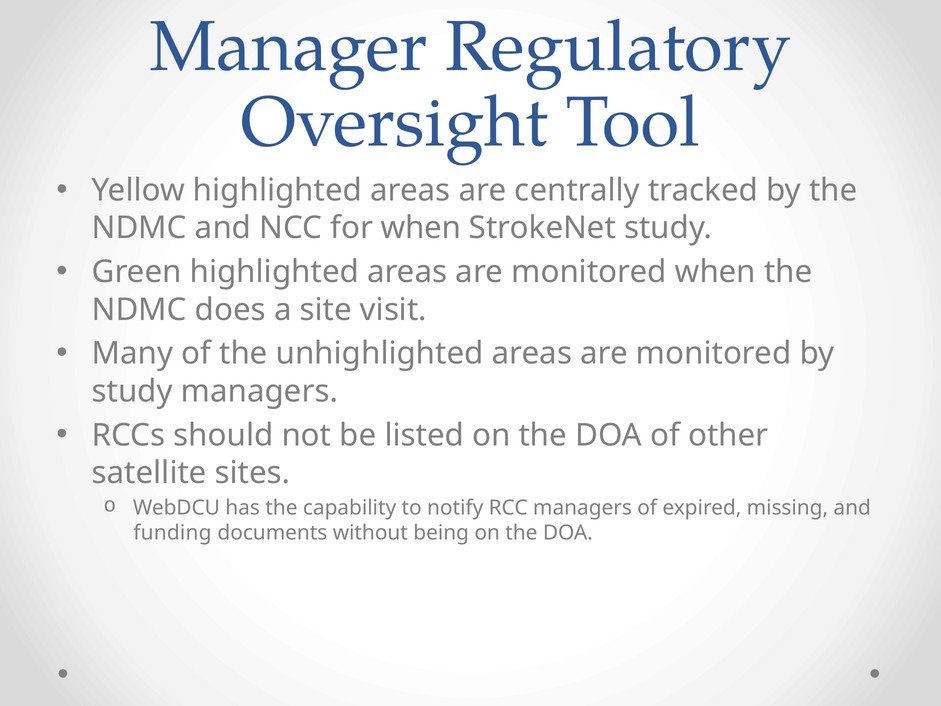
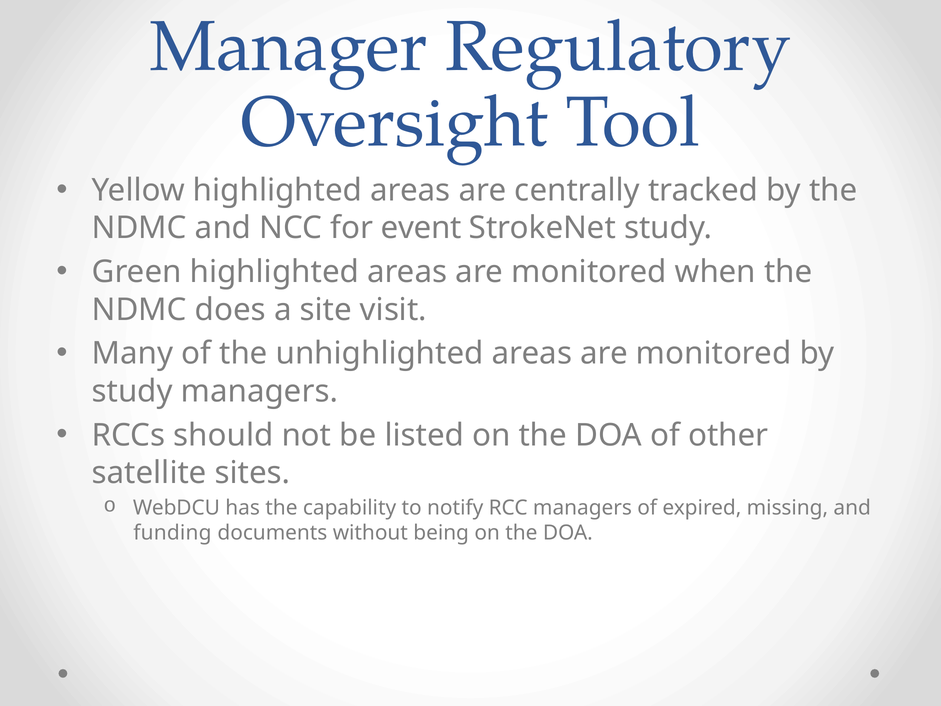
for when: when -> event
